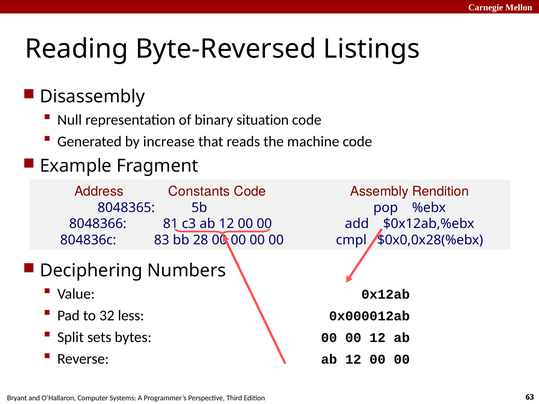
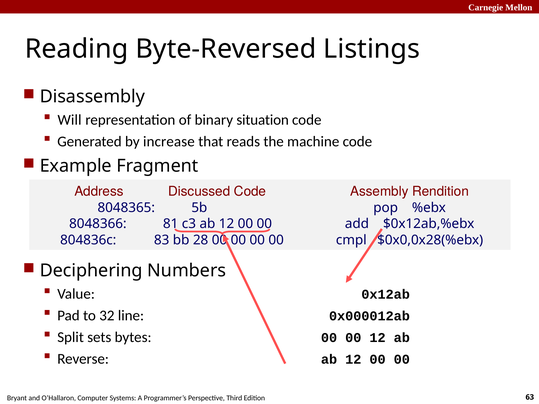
Null: Null -> Will
Constants: Constants -> Discussed
less: less -> line
